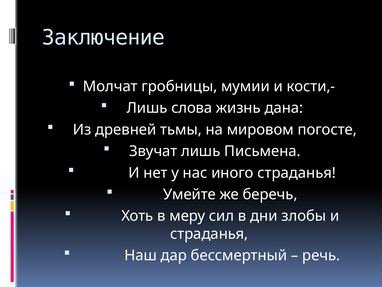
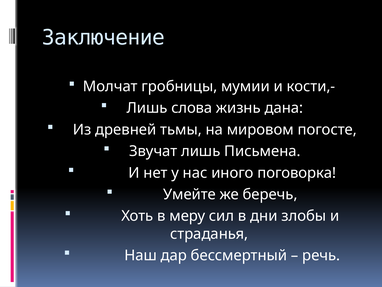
иного страданья: страданья -> поговорка
